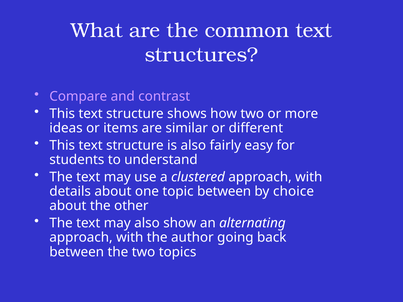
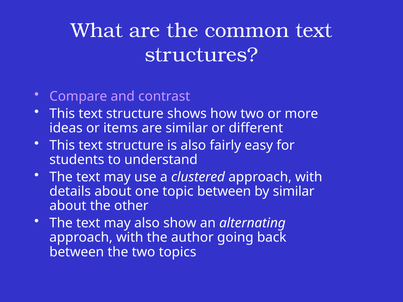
by choice: choice -> similar
